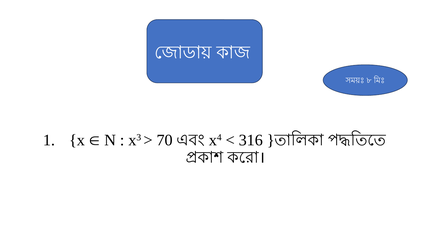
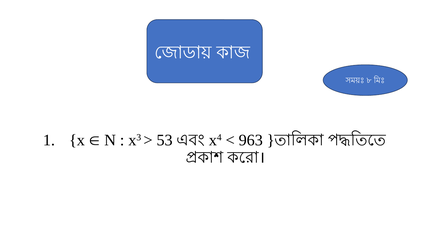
70: 70 -> 53
316: 316 -> 963
